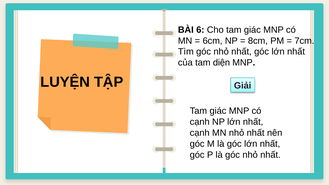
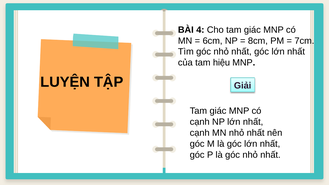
6: 6 -> 4
diện: diện -> hiệu
